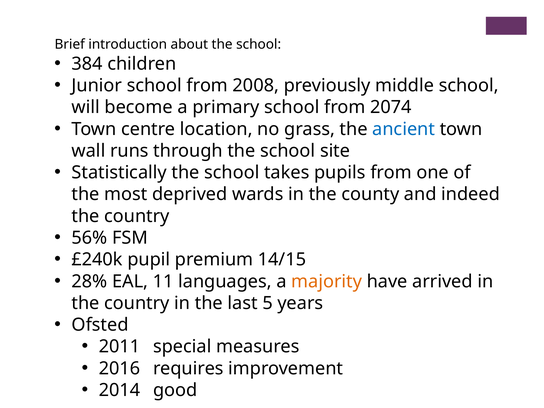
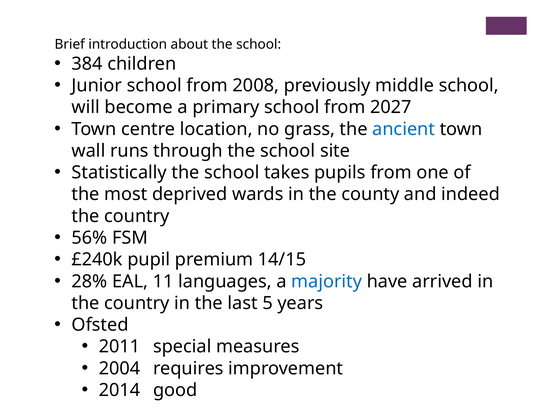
2074: 2074 -> 2027
majority colour: orange -> blue
2016: 2016 -> 2004
